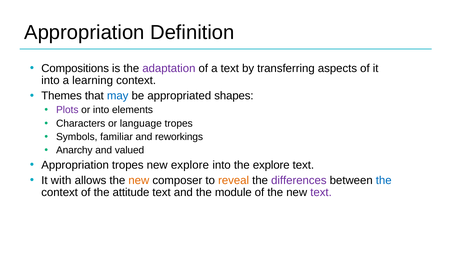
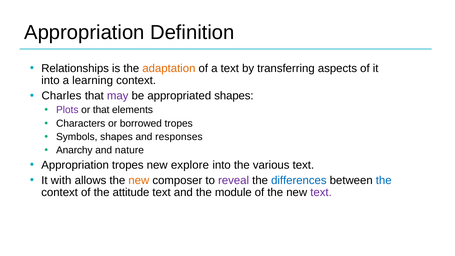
Compositions: Compositions -> Relationships
adaptation colour: purple -> orange
Themes: Themes -> Charles
may colour: blue -> purple
or into: into -> that
language: language -> borrowed
Symbols familiar: familiar -> shapes
reworkings: reworkings -> responses
valued: valued -> nature
the explore: explore -> various
reveal colour: orange -> purple
differences colour: purple -> blue
